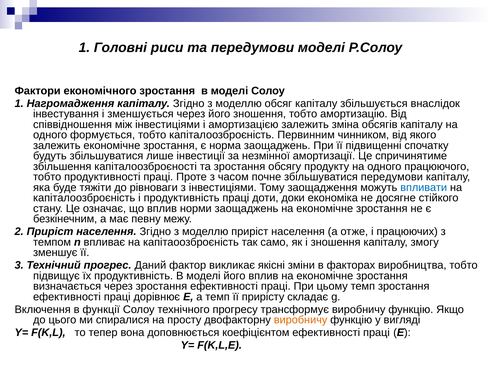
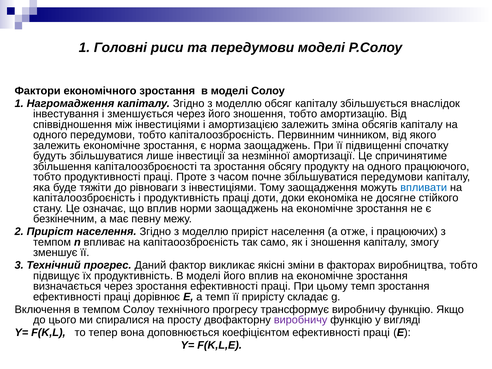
одного формується: формується -> передумови
в функції: функції -> темпом
виробничу at (301, 320) colour: orange -> purple
